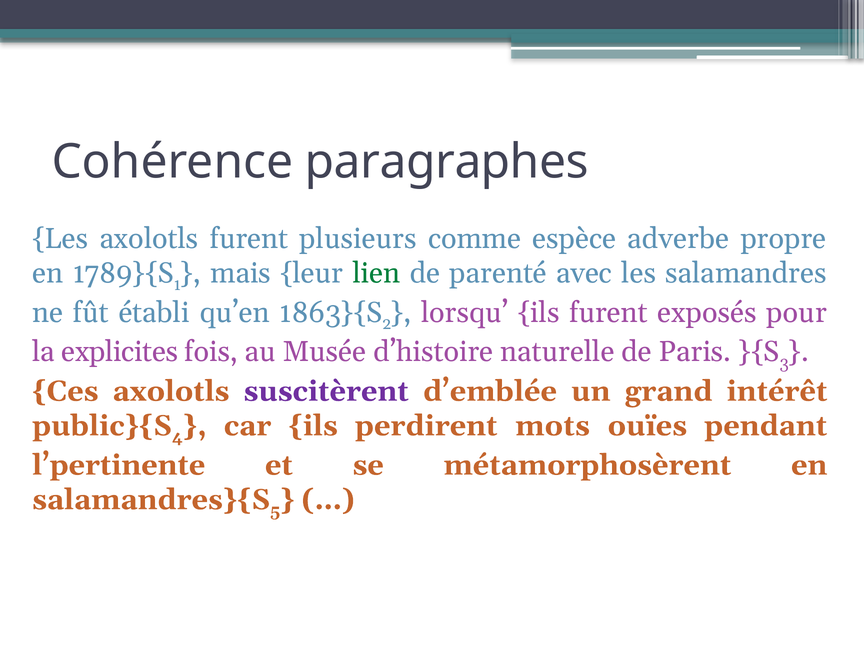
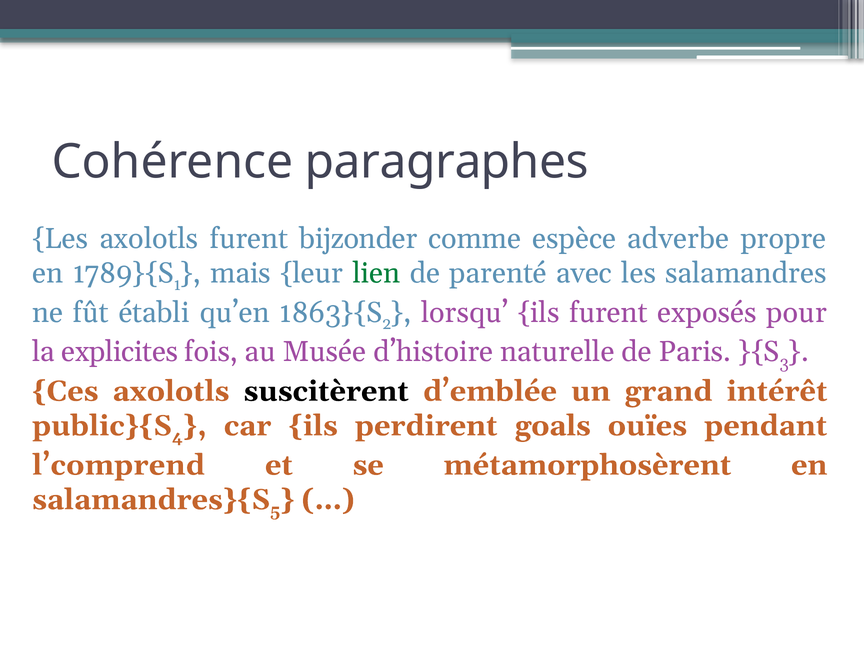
plusieurs: plusieurs -> bijzonder
suscitèrent colour: purple -> black
mots: mots -> goals
l’pertinente: l’pertinente -> l’comprend
